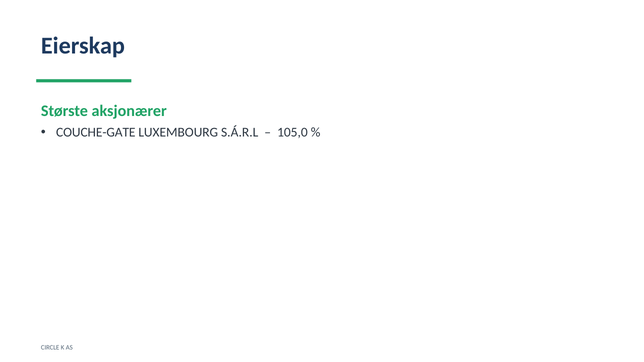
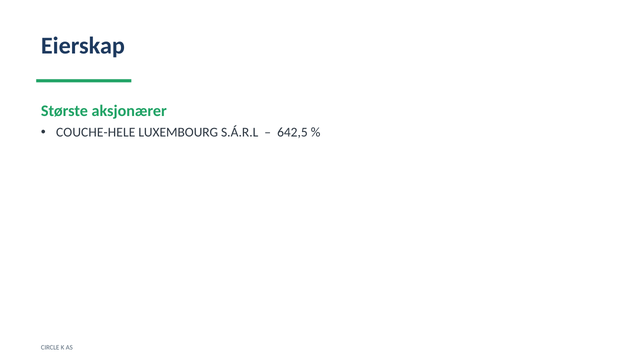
COUCHE-GATE: COUCHE-GATE -> COUCHE-HELE
105,0: 105,0 -> 642,5
